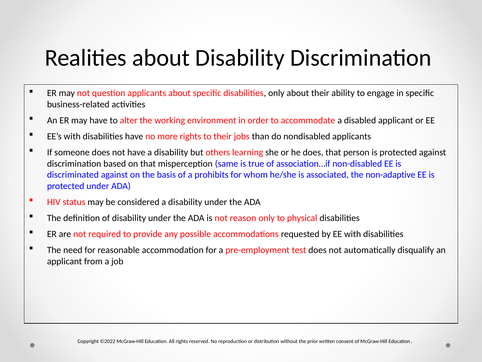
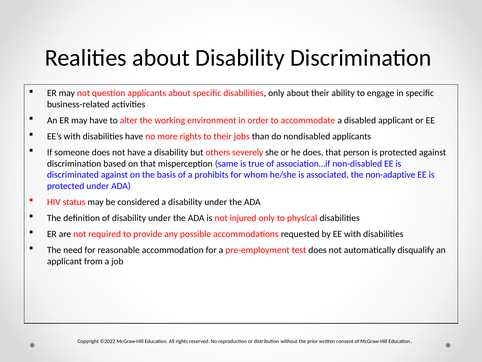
learning: learning -> severely
reason: reason -> injured
